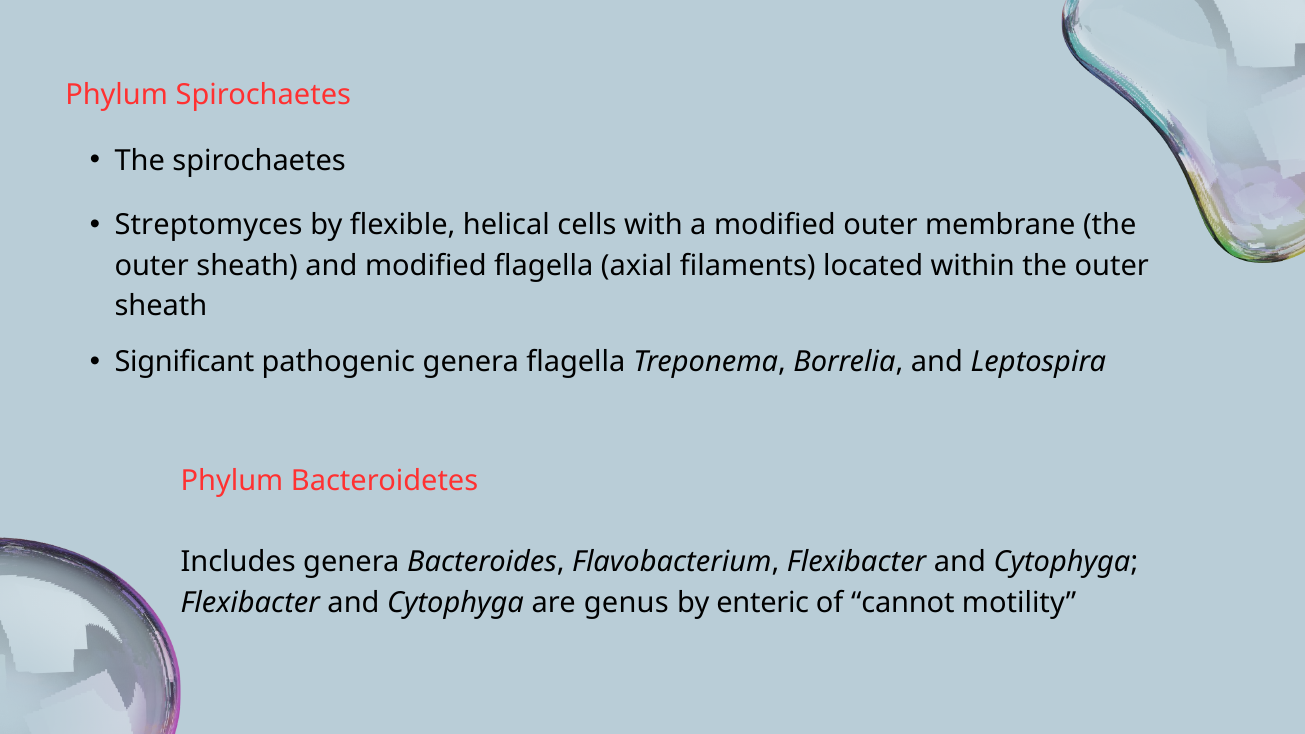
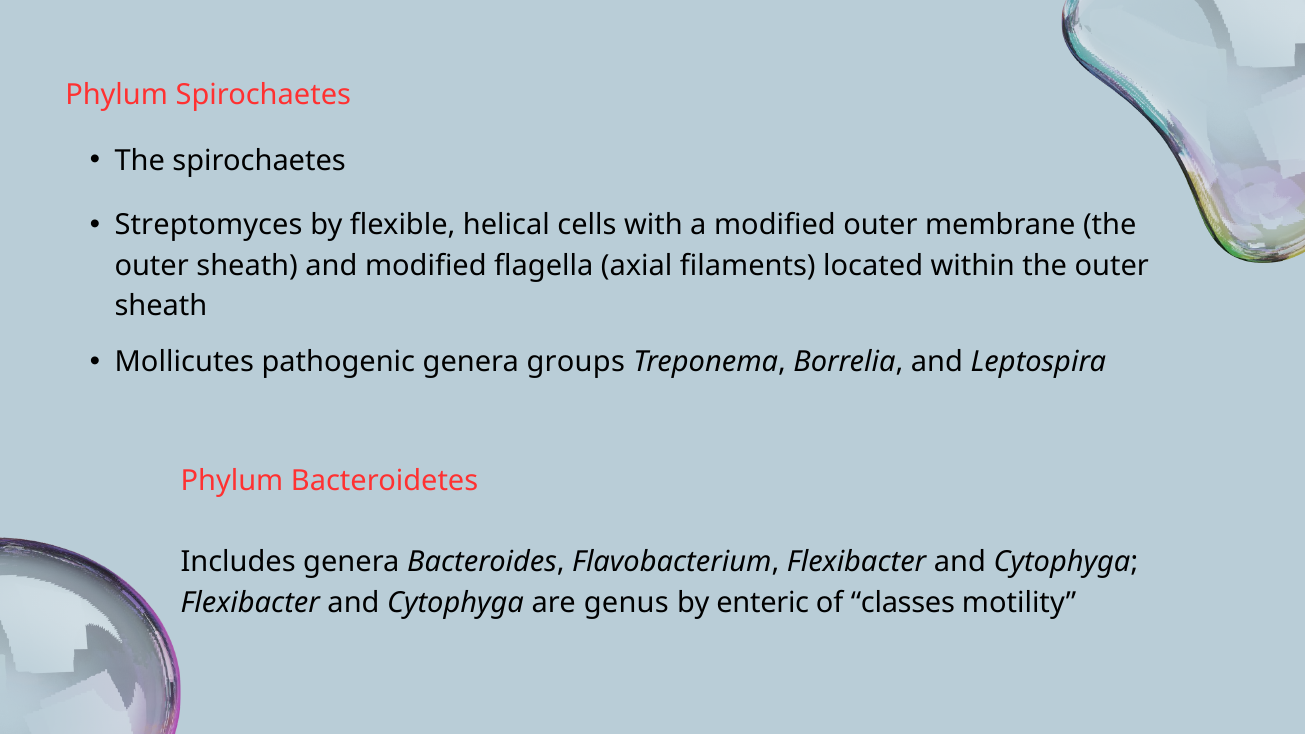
Significant: Significant -> Mollicutes
genera flagella: flagella -> groups
cannot: cannot -> classes
